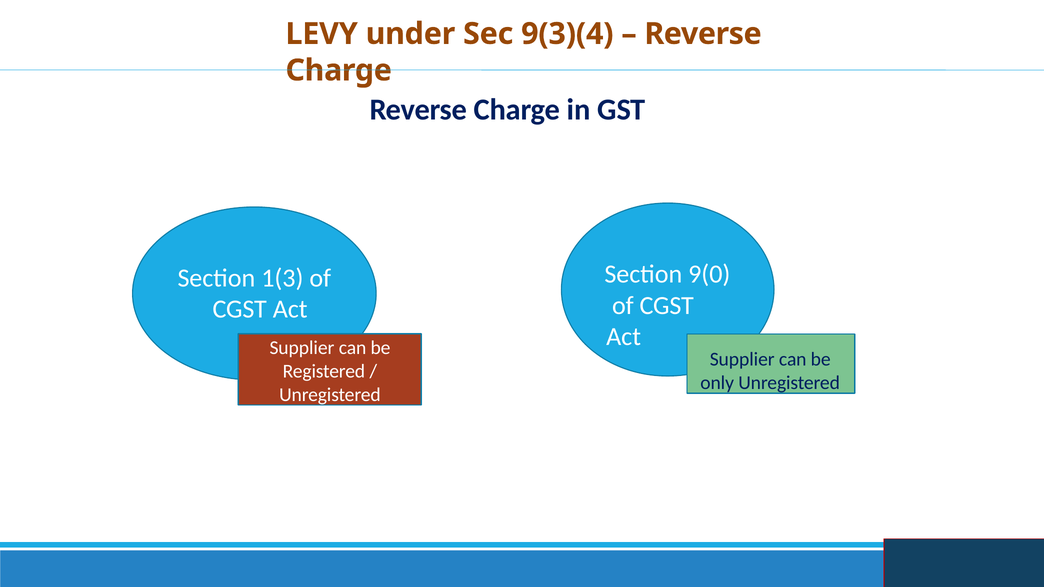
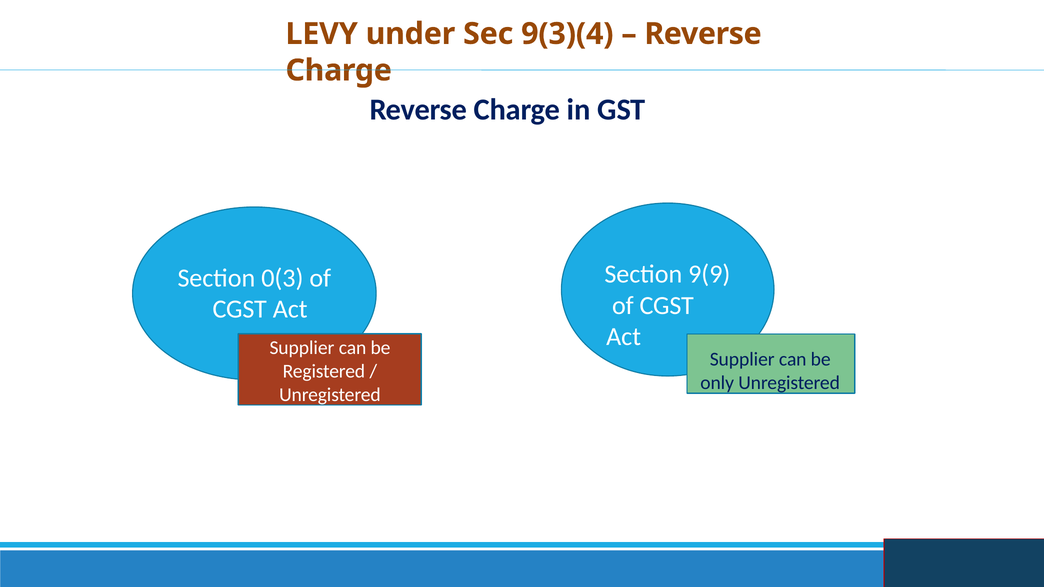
9(0: 9(0 -> 9(9
1(3: 1(3 -> 0(3
